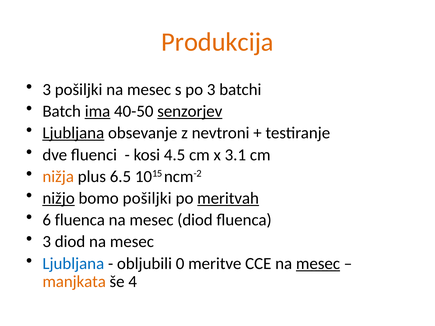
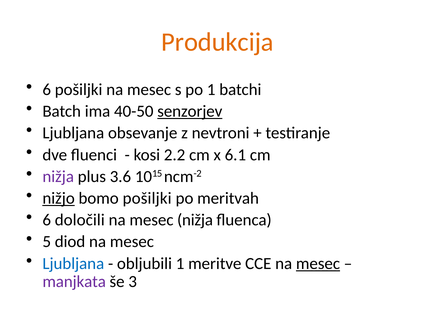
3 at (47, 90): 3 -> 6
po 3: 3 -> 1
ima underline: present -> none
Ljubljana at (73, 133) underline: present -> none
4.5: 4.5 -> 2.2
3.1: 3.1 -> 6.1
nižja at (58, 177) colour: orange -> purple
6.5: 6.5 -> 3.6
meritvah underline: present -> none
6 fluenca: fluenca -> določili
mesec diod: diod -> nižja
3 at (47, 242): 3 -> 5
obljubili 0: 0 -> 1
manjkata colour: orange -> purple
4: 4 -> 3
